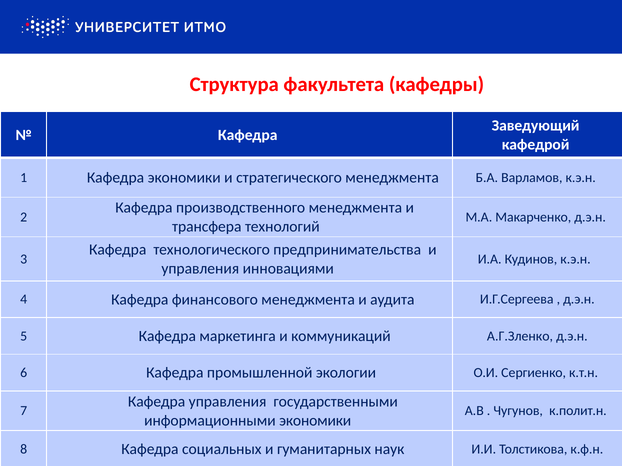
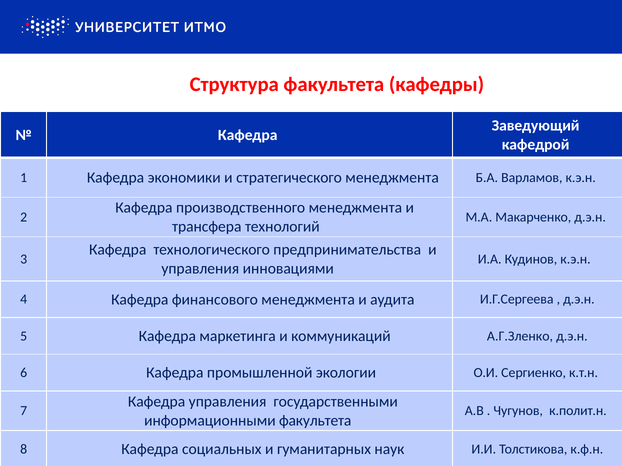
информационными экономики: экономики -> факультета
